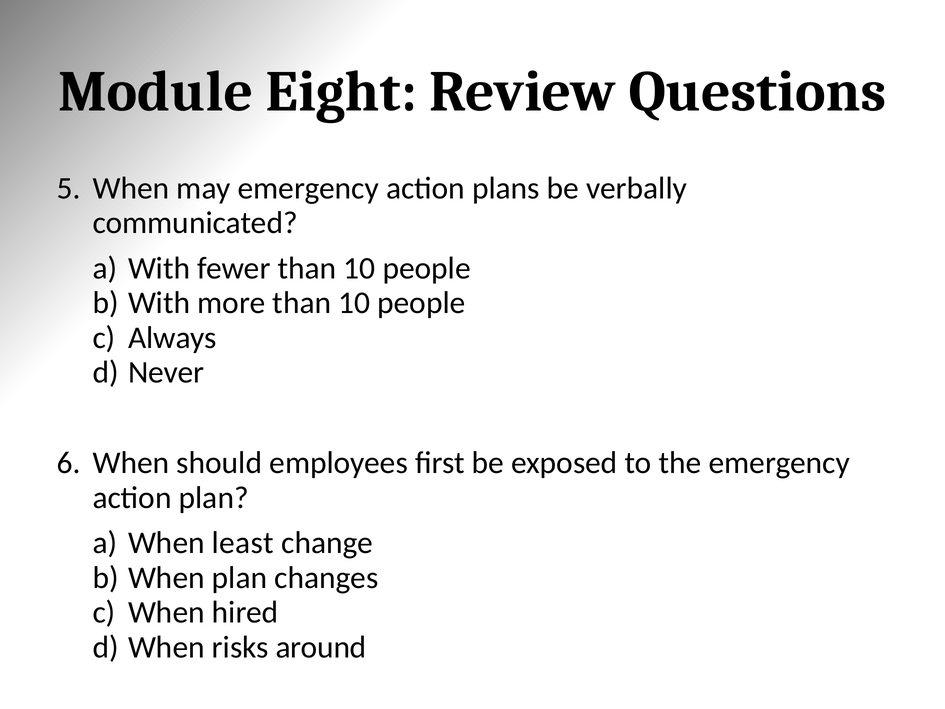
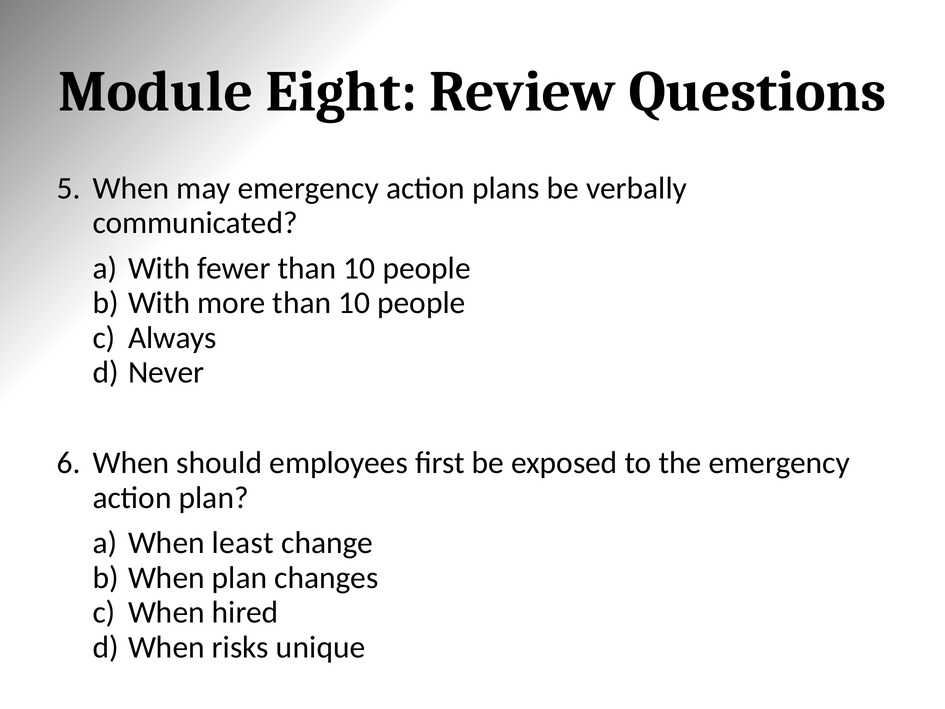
around: around -> unique
